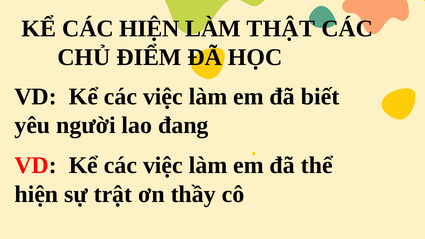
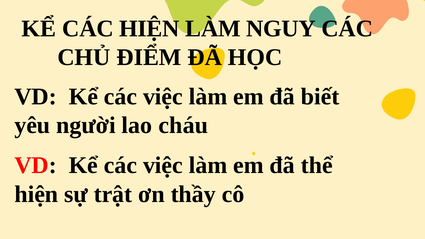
THẬT: THẬT -> NGUY
đang: đang -> cháu
